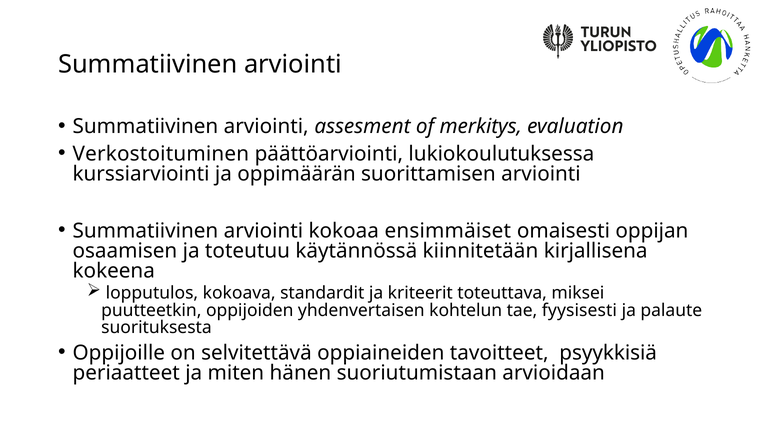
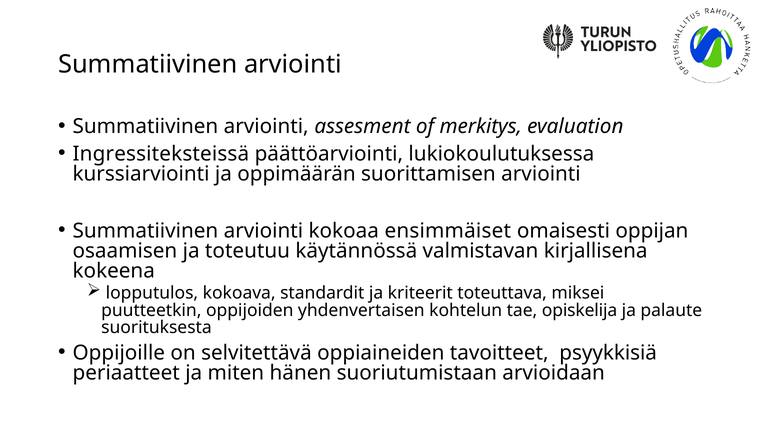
Verkostoituminen: Verkostoituminen -> Ingressiteksteissä
kiinnitetään: kiinnitetään -> valmistavan
fyysisesti: fyysisesti -> opiskelija
